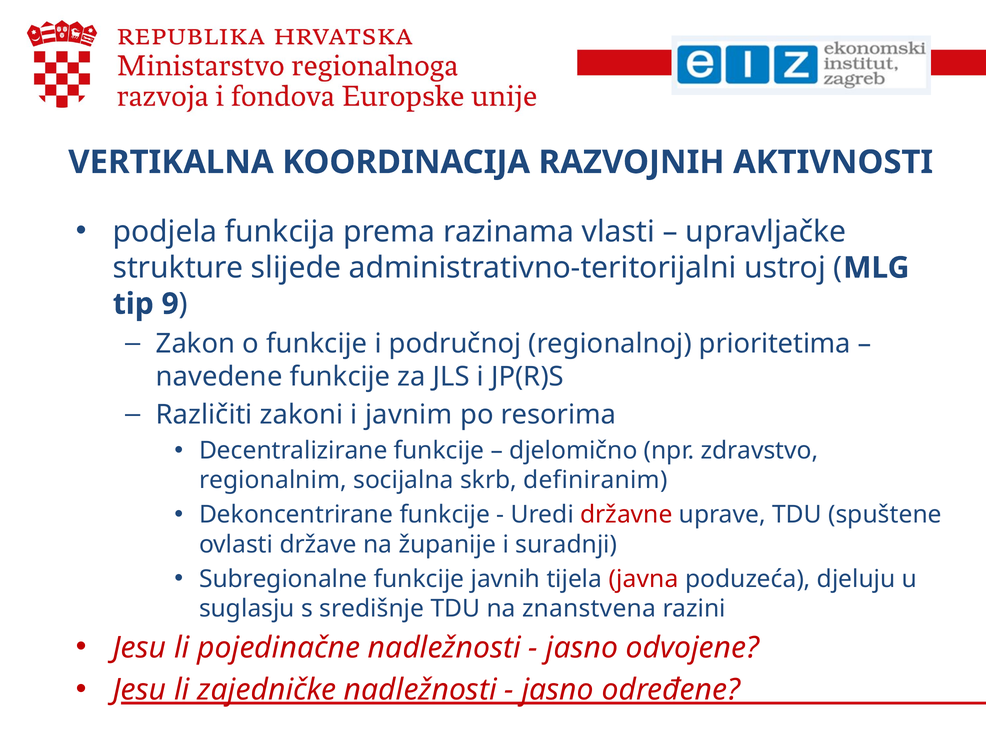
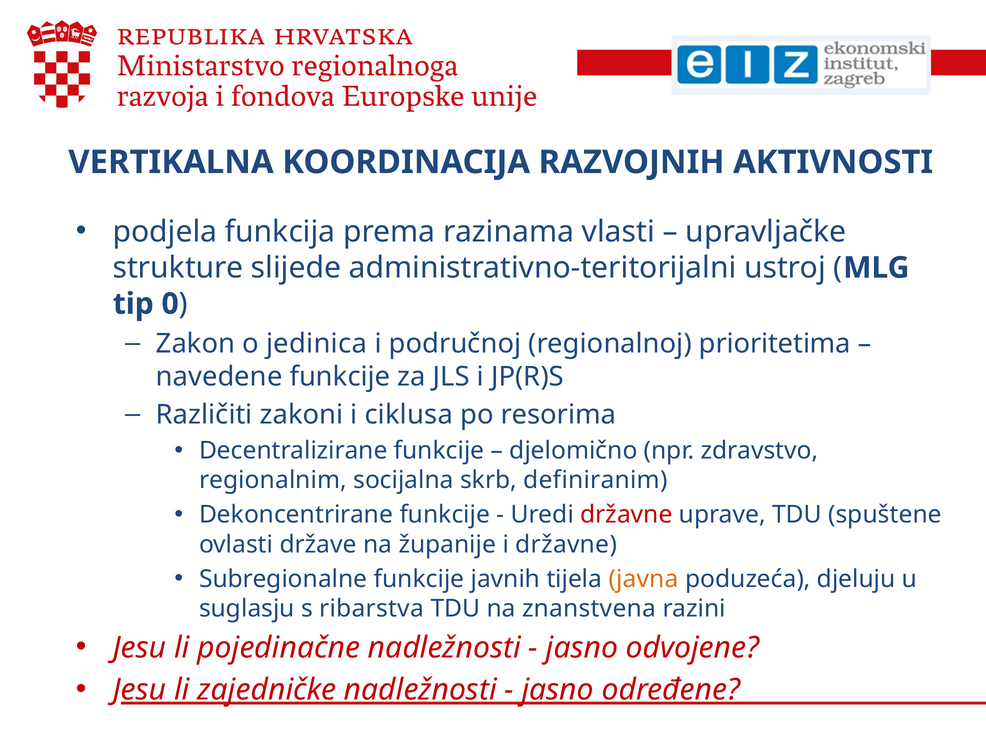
9: 9 -> 0
o funkcije: funkcije -> jedinica
javnim: javnim -> ciklusa
i suradnji: suradnji -> državne
javna colour: red -> orange
središnje: središnje -> ribarstva
